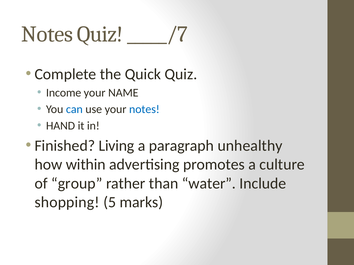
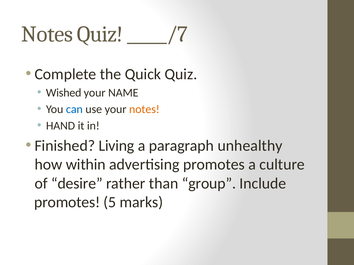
Income: Income -> Wished
notes at (144, 109) colour: blue -> orange
group: group -> desire
water: water -> group
shopping at (67, 203): shopping -> promotes
